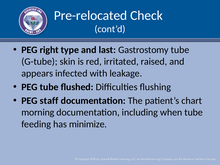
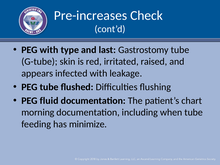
Pre-relocated: Pre-relocated -> Pre-increases
PEG right: right -> with
staff: staff -> fluid
